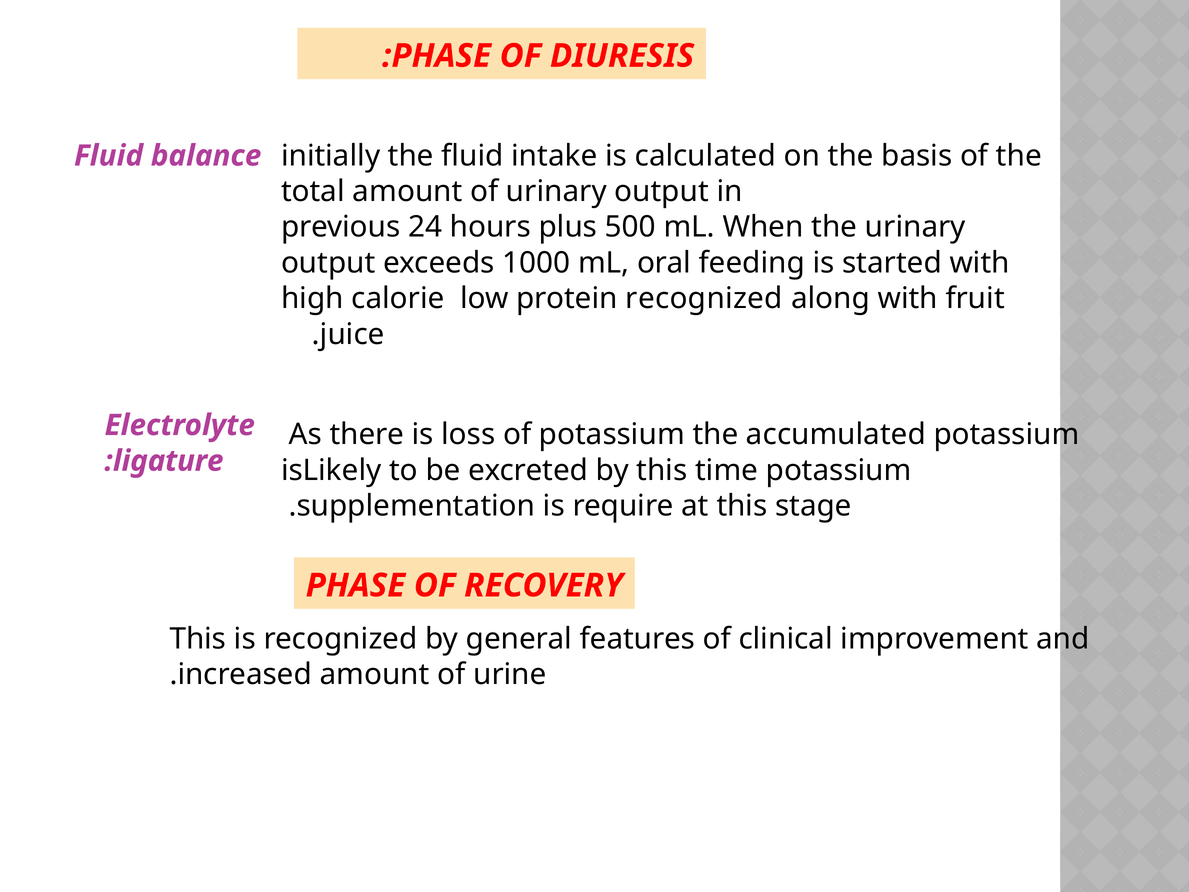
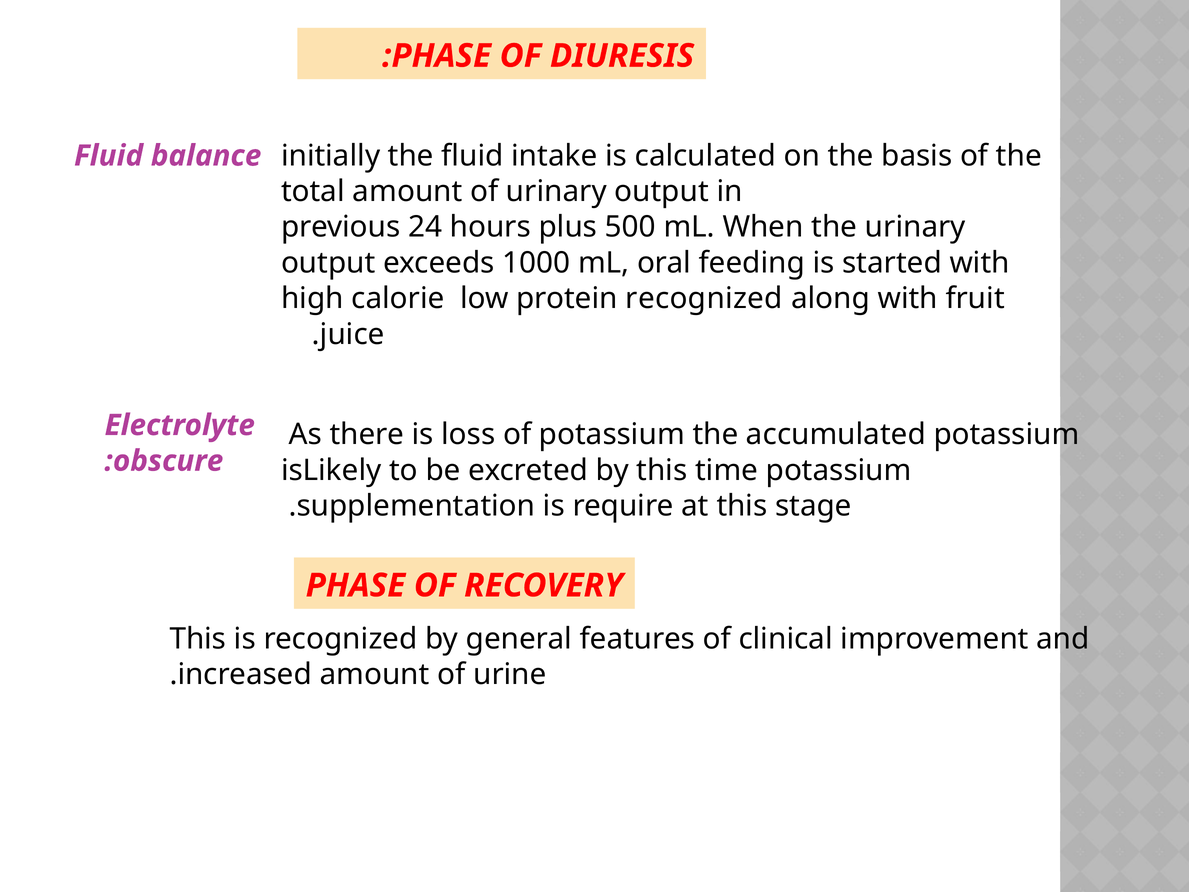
ligature: ligature -> obscure
